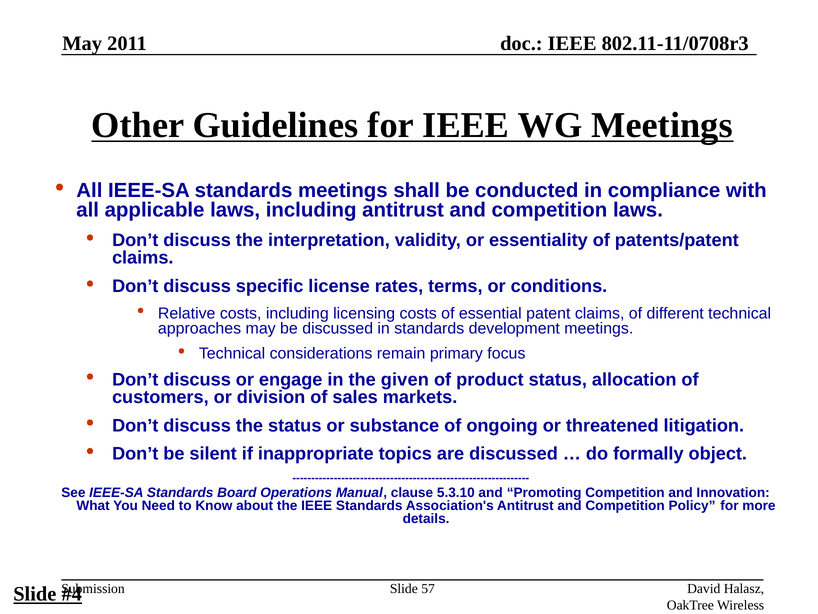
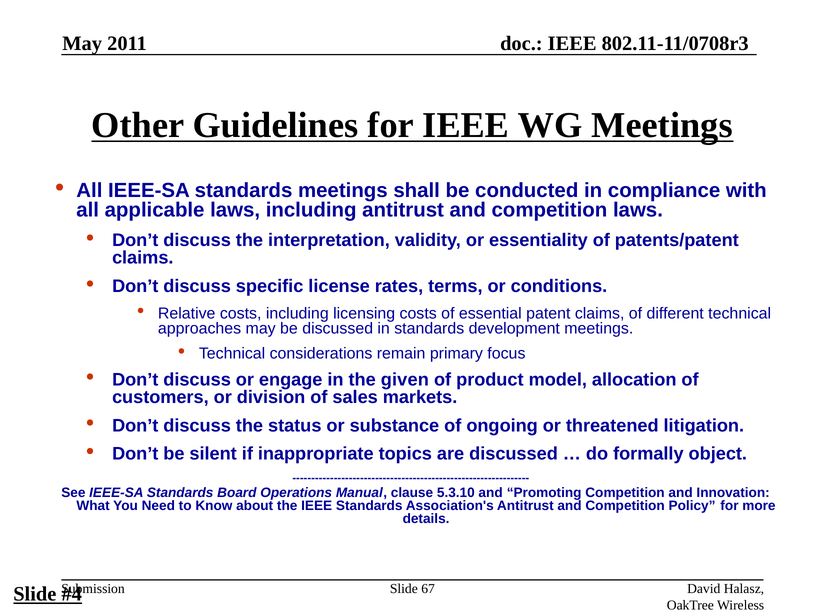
product status: status -> model
57: 57 -> 67
